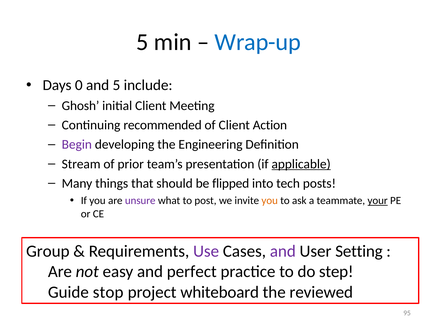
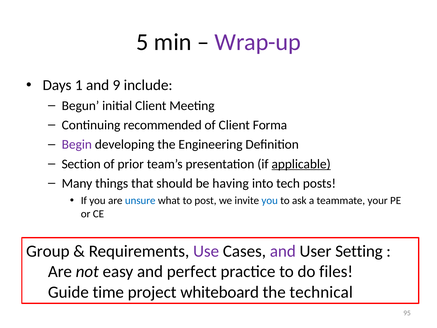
Wrap-up colour: blue -> purple
0: 0 -> 1
and 5: 5 -> 9
Ghosh: Ghosh -> Begun
Action: Action -> Forma
Stream: Stream -> Section
flipped: flipped -> having
unsure colour: purple -> blue
you at (270, 201) colour: orange -> blue
your underline: present -> none
step: step -> files
stop: stop -> time
reviewed: reviewed -> technical
